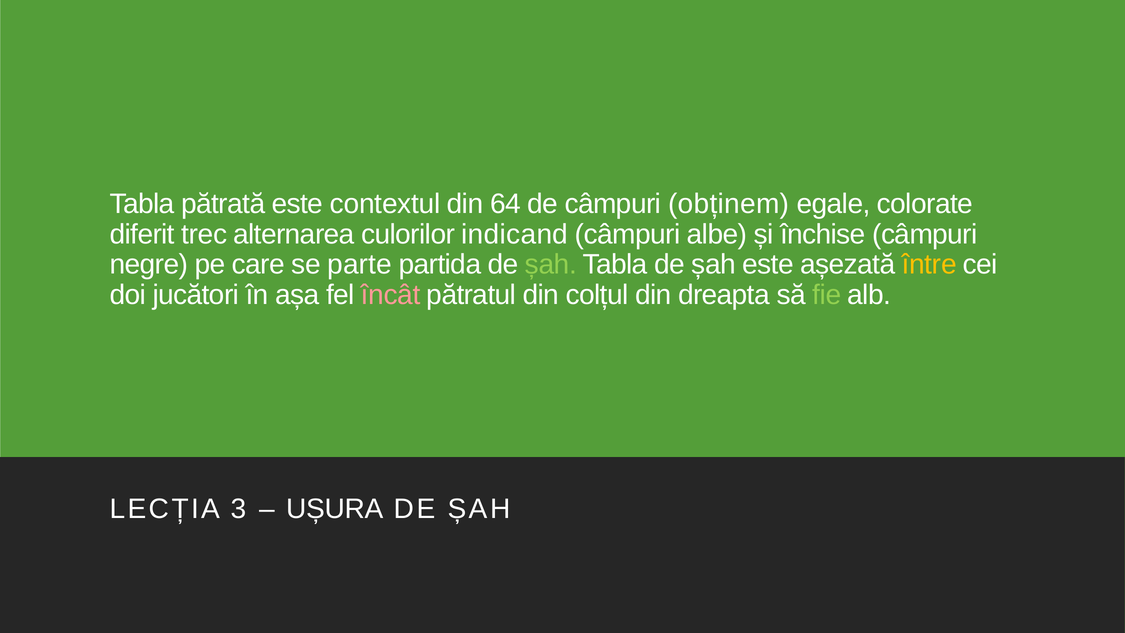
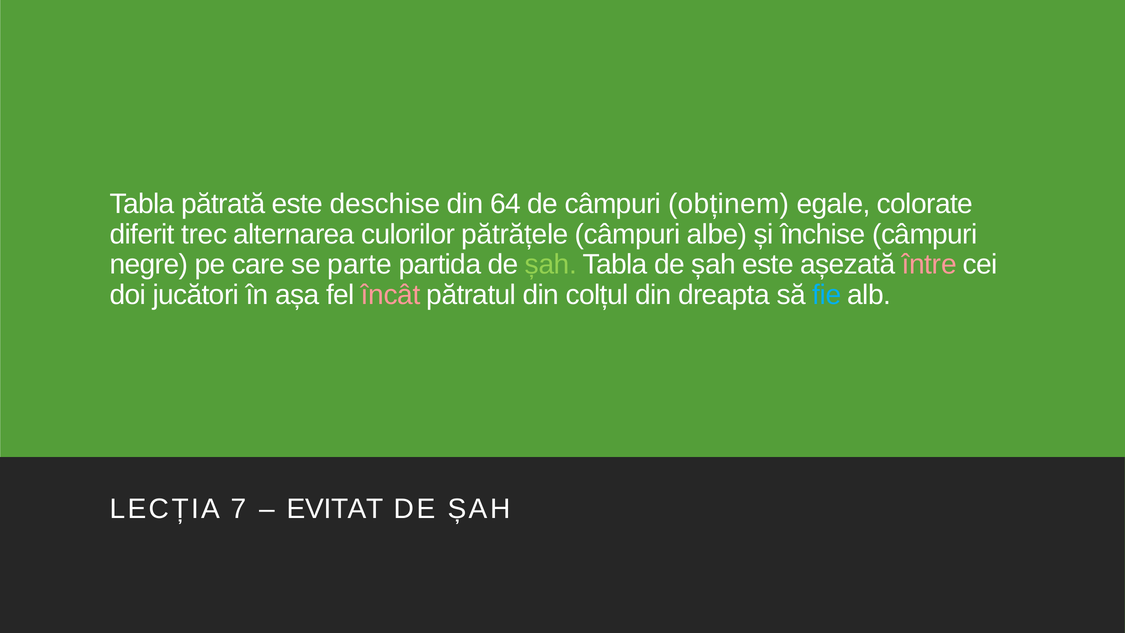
contextul: contextul -> deschise
indicand: indicand -> pătrățele
între colour: yellow -> pink
fie colour: light green -> light blue
3: 3 -> 7
UȘURA: UȘURA -> EVITAT
